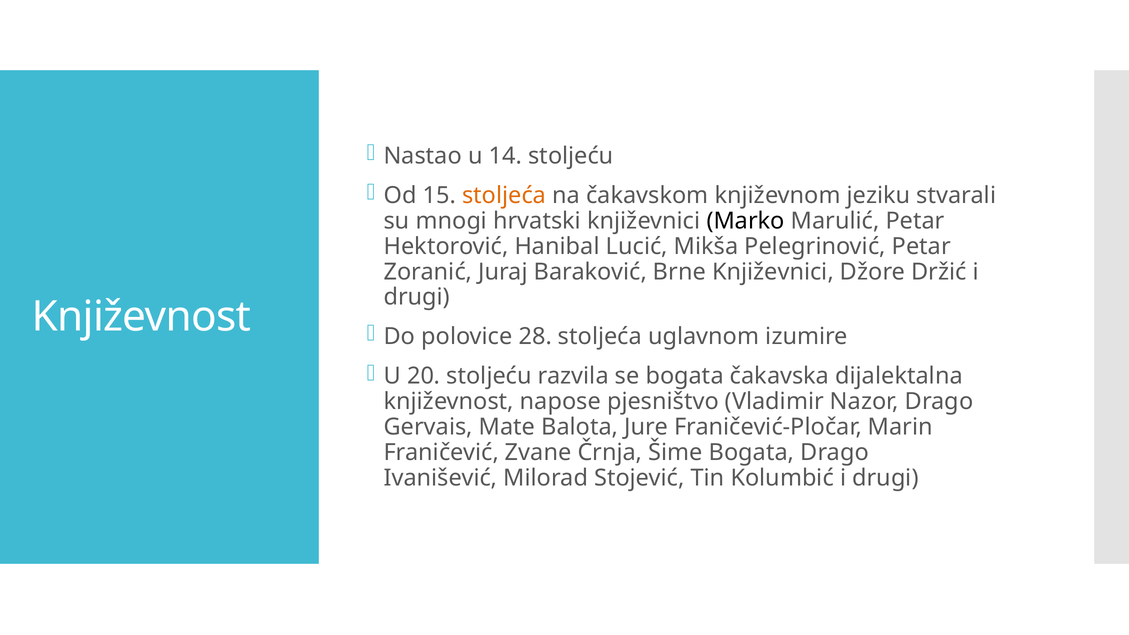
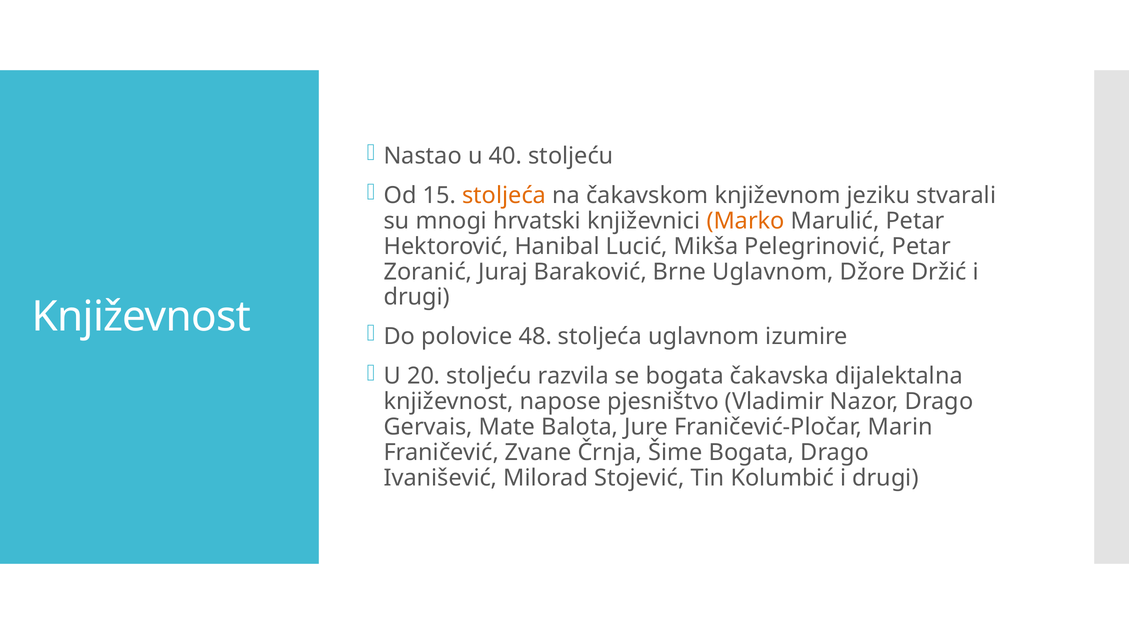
14: 14 -> 40
Marko colour: black -> orange
Brne Književnici: Književnici -> Uglavnom
28: 28 -> 48
